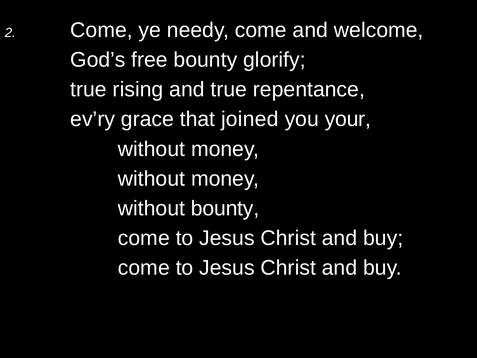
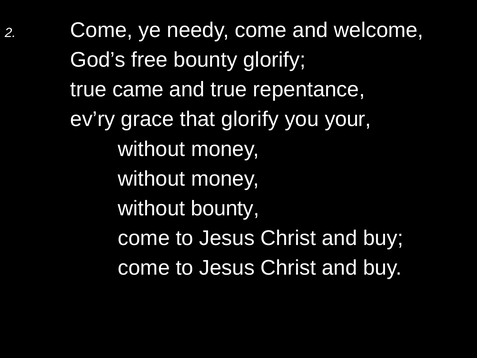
rising: rising -> came
that joined: joined -> glorify
